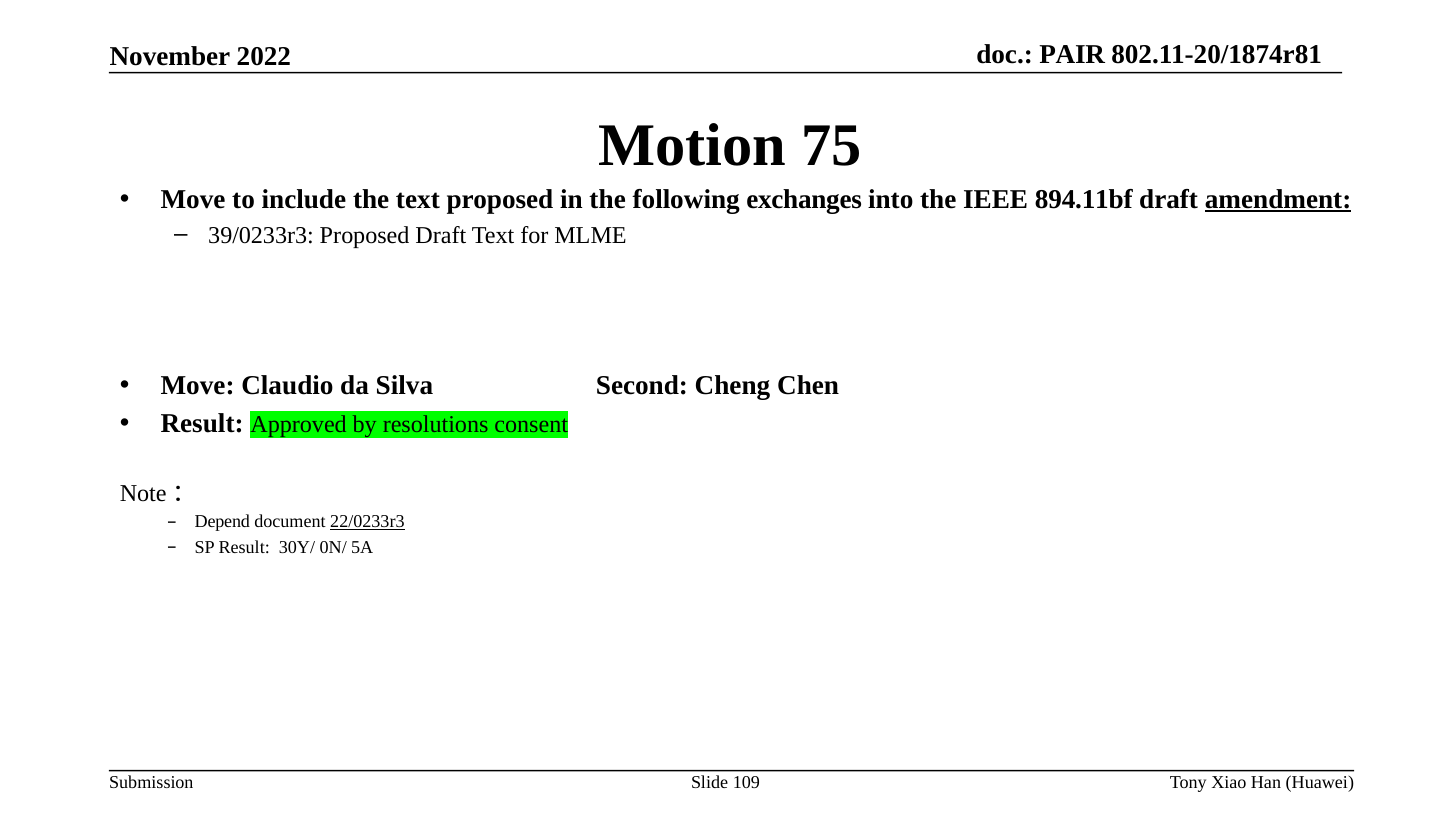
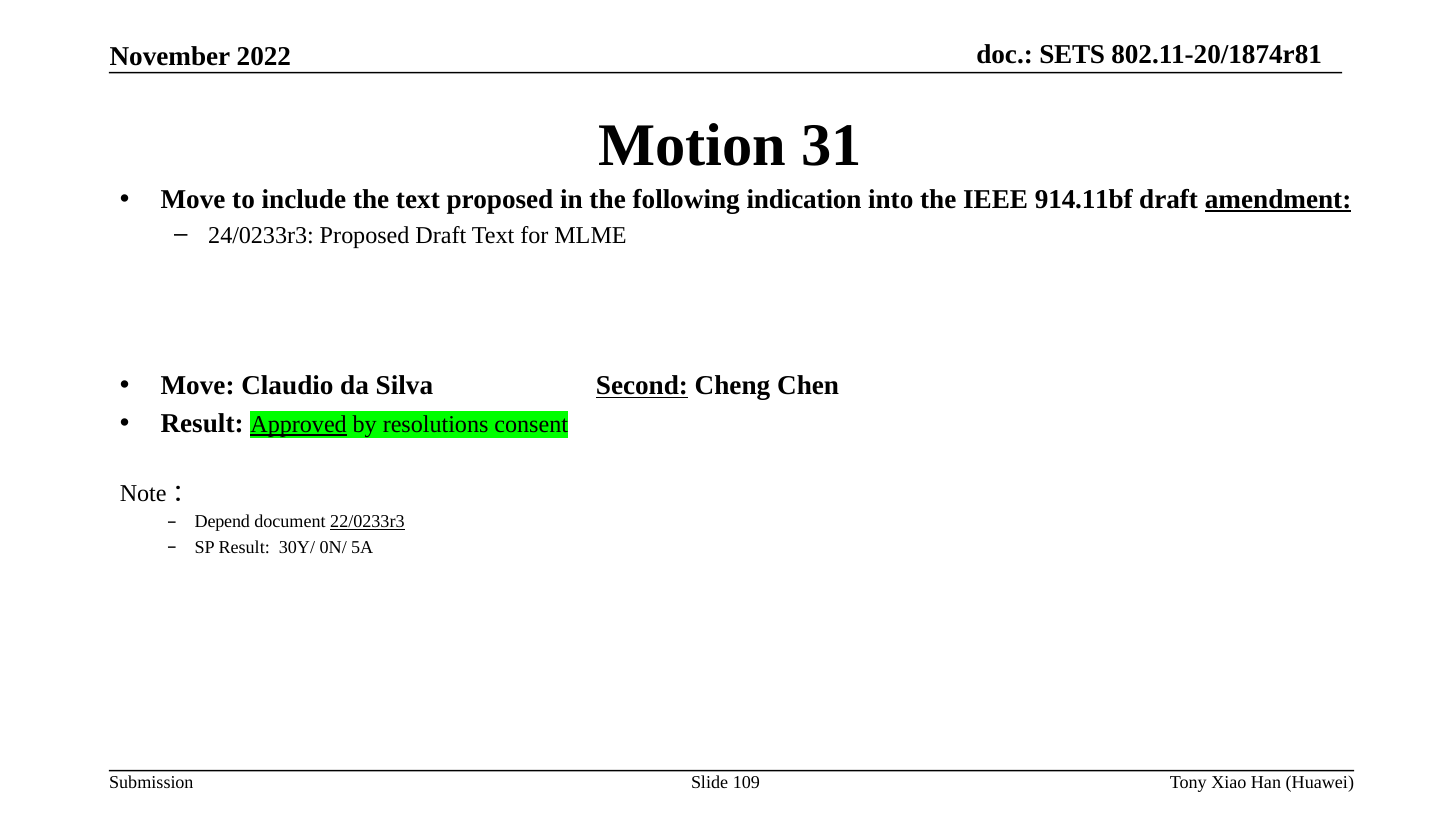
PAIR: PAIR -> SETS
75: 75 -> 31
exchanges: exchanges -> indication
894.11bf: 894.11bf -> 914.11bf
39/0233r3: 39/0233r3 -> 24/0233r3
Second underline: none -> present
Approved underline: none -> present
